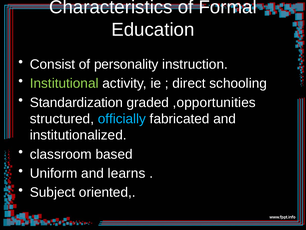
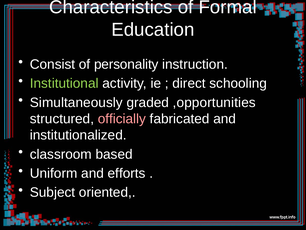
Standardization: Standardization -> Simultaneously
officially colour: light blue -> pink
learns: learns -> efforts
